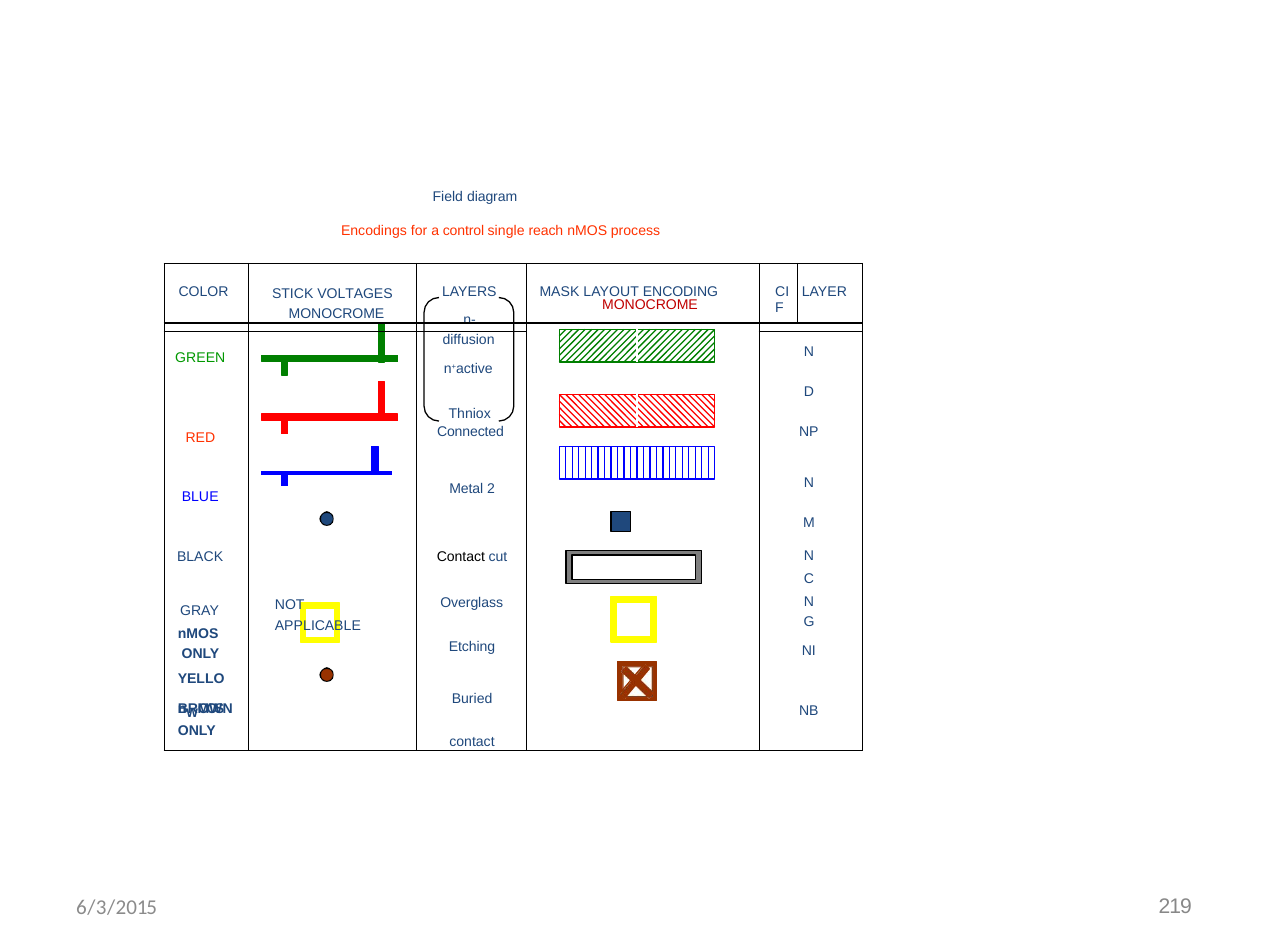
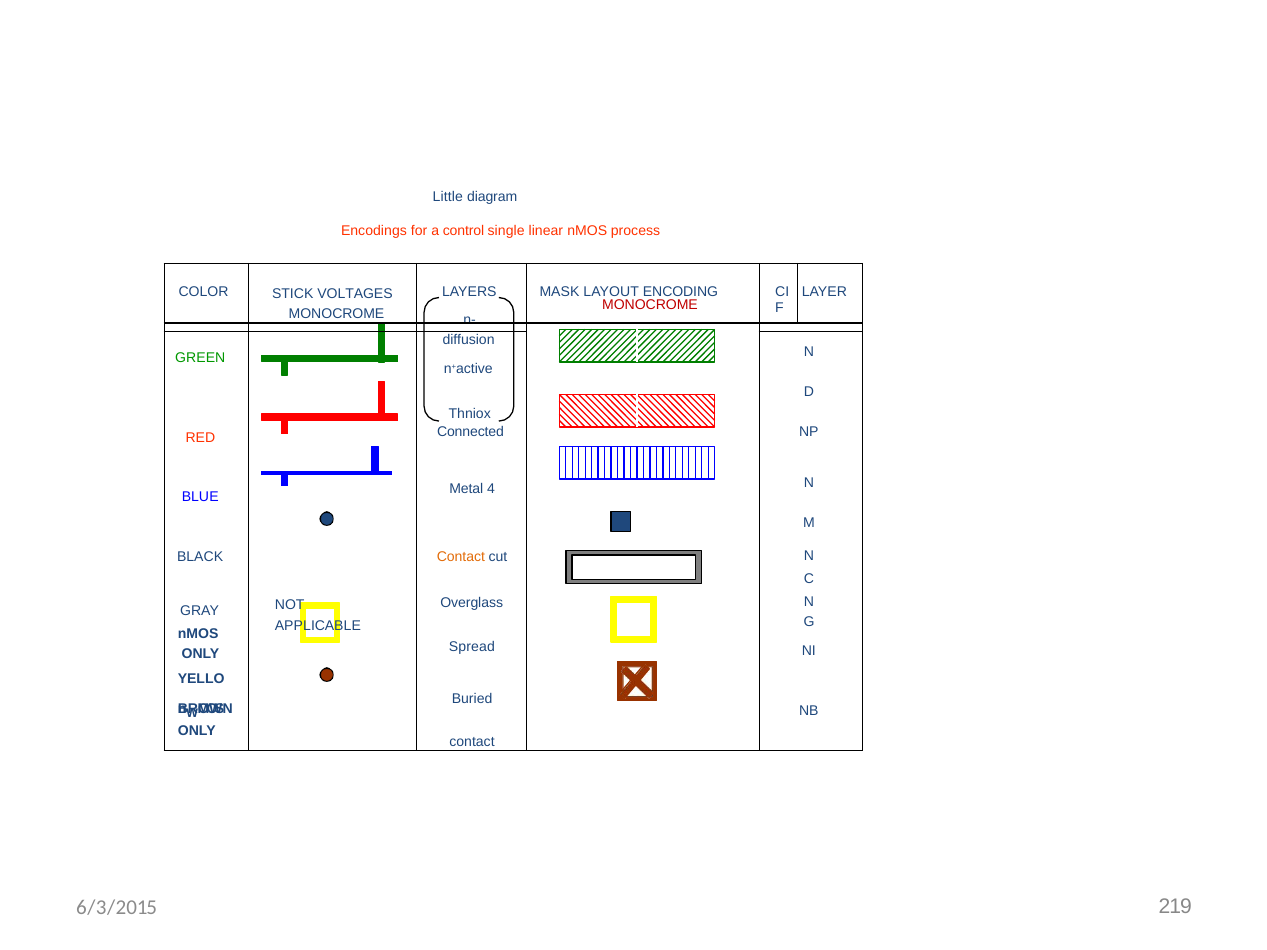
Field: Field -> Little
reach: reach -> linear
2: 2 -> 4
Contact at (461, 557) colour: black -> orange
Etching: Etching -> Spread
